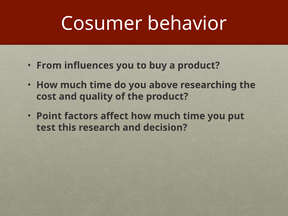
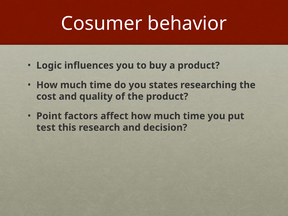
From: From -> Logic
above: above -> states
